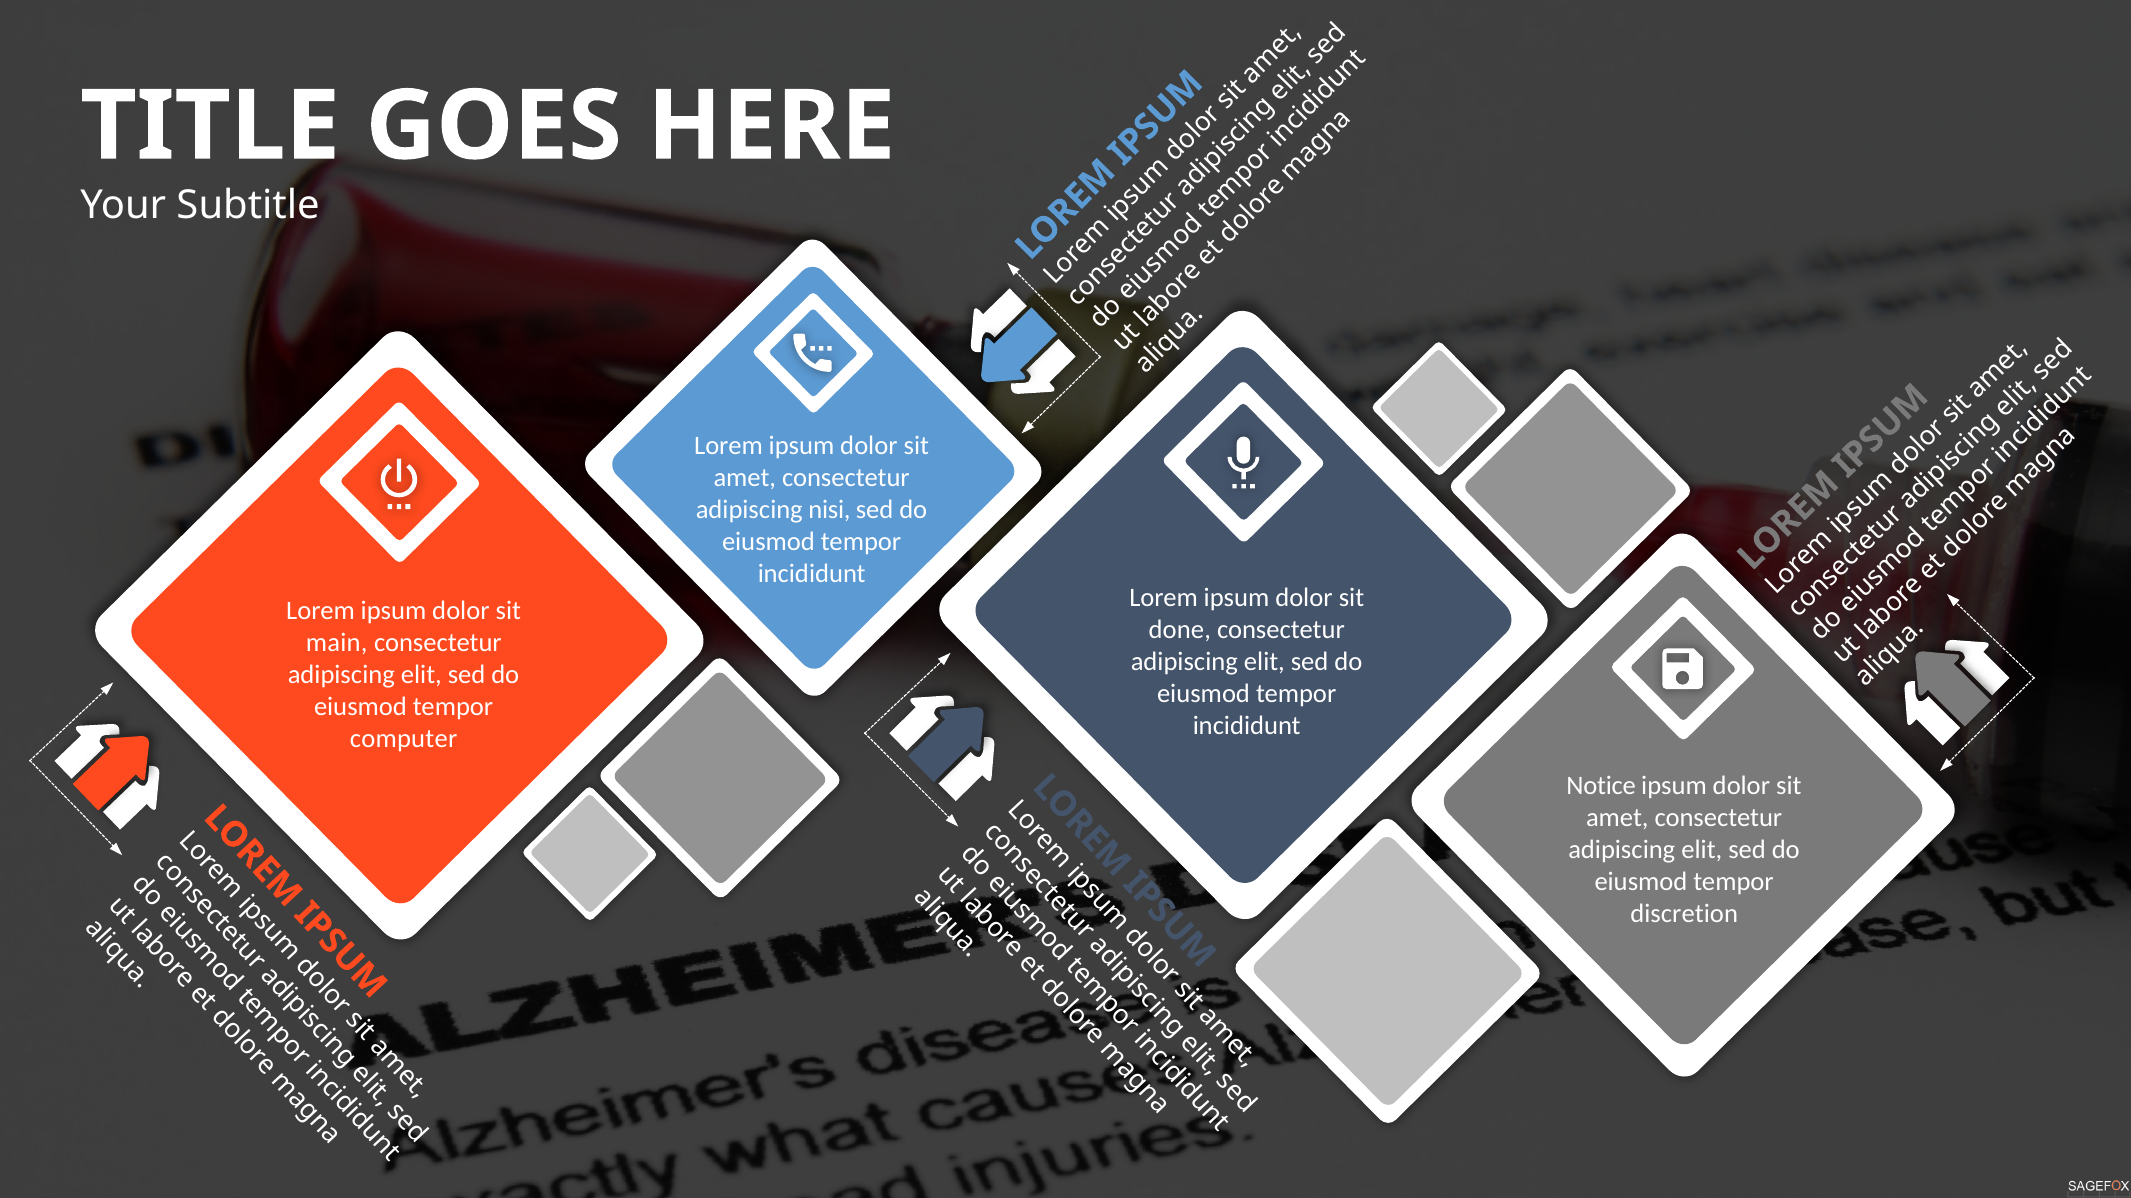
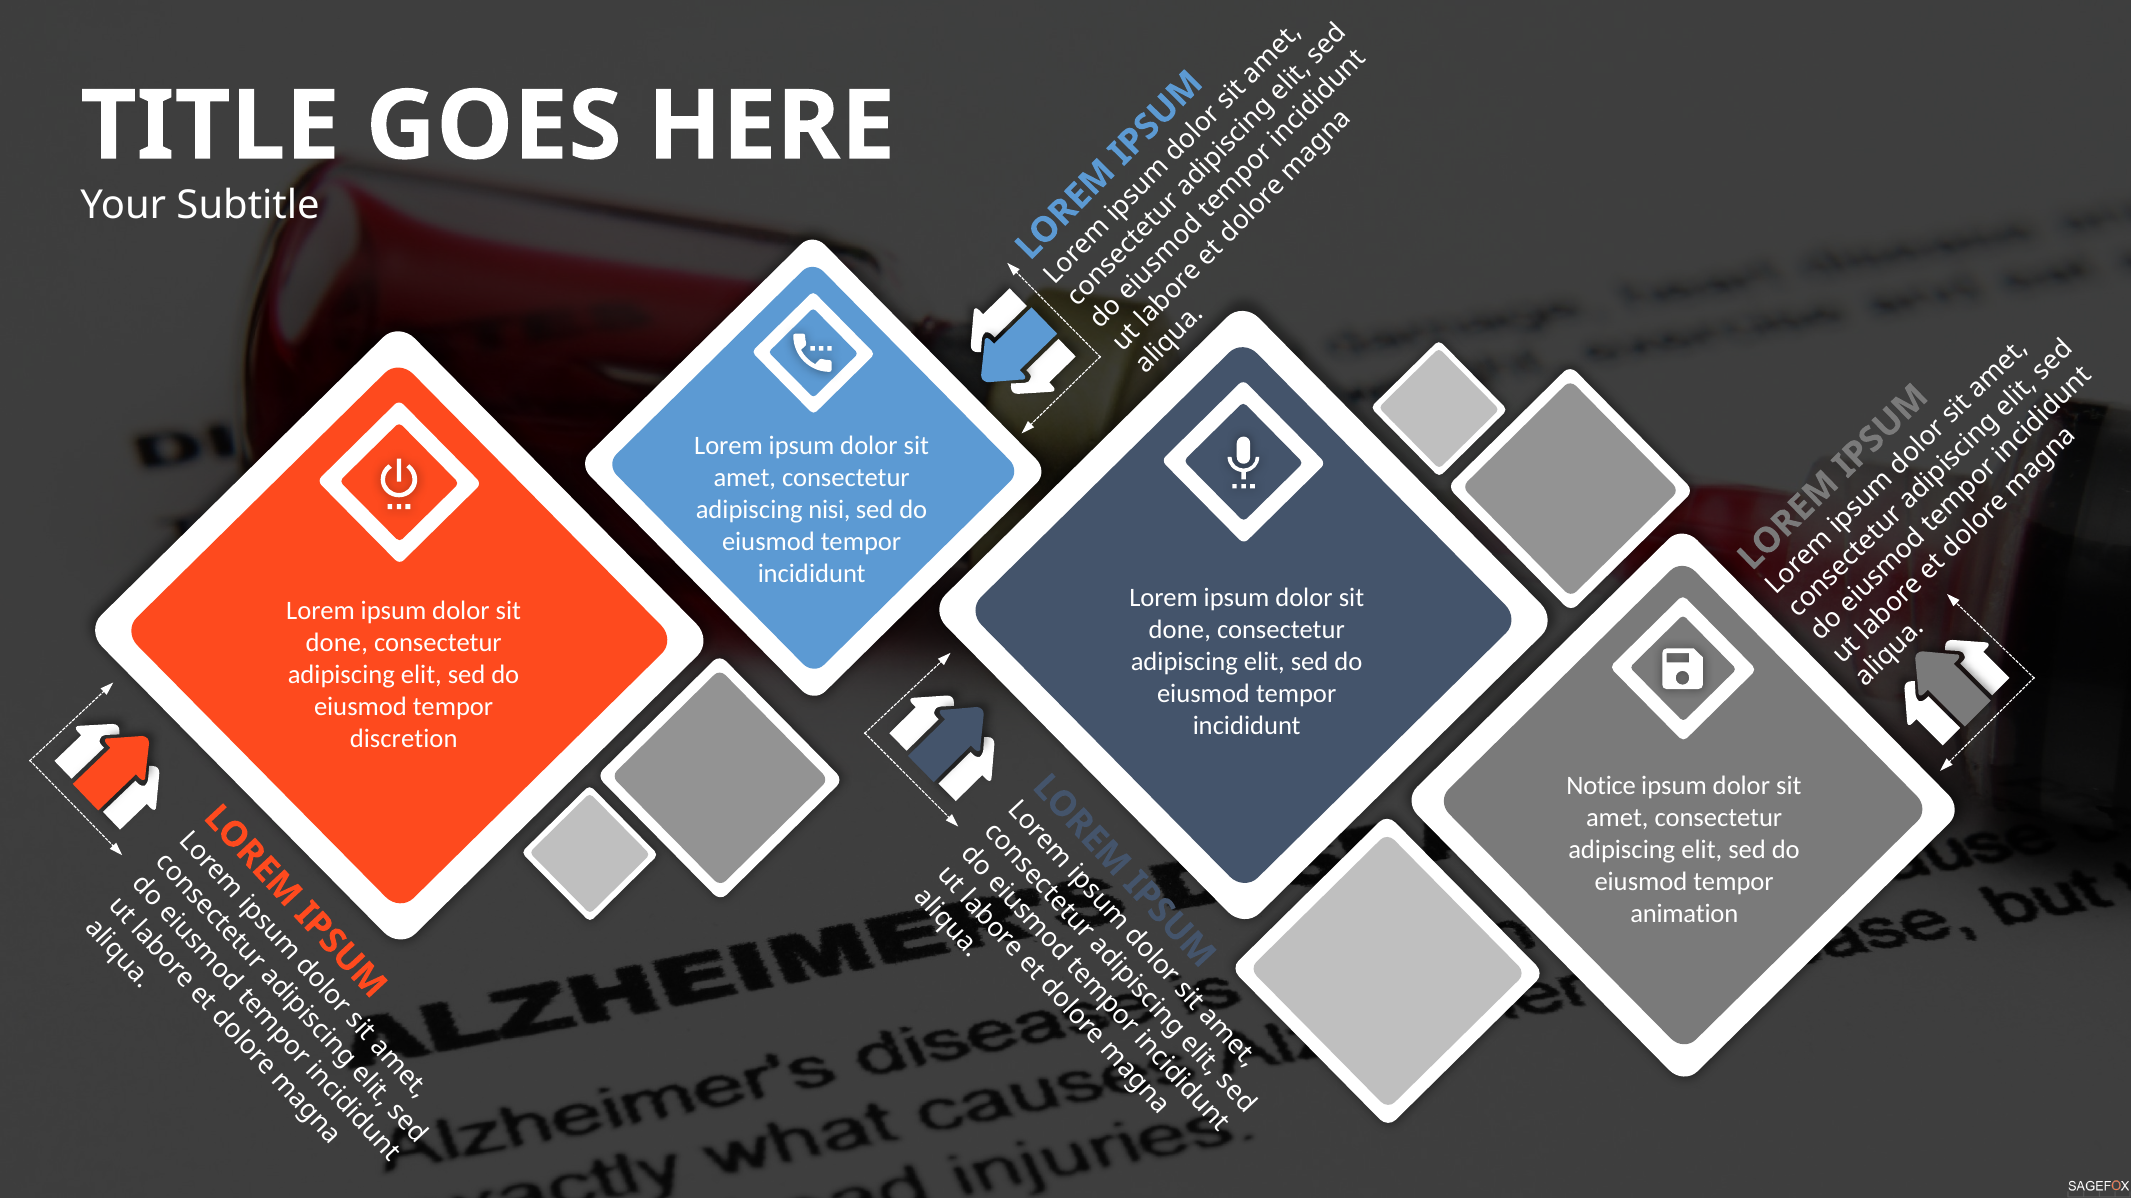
main at (337, 643): main -> done
computer: computer -> discretion
discretion: discretion -> animation
